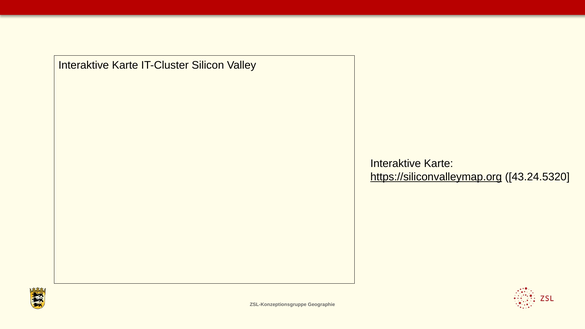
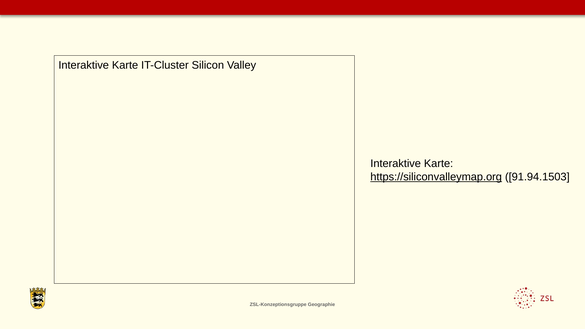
43.24.5320: 43.24.5320 -> 91.94.1503
